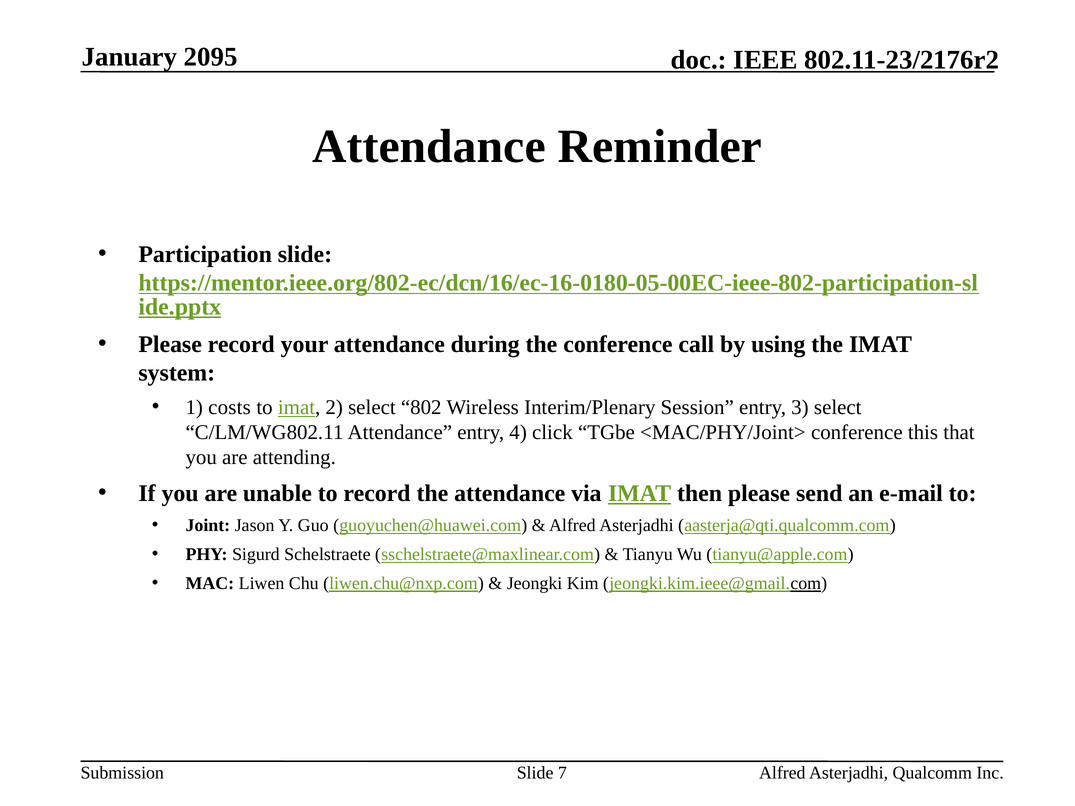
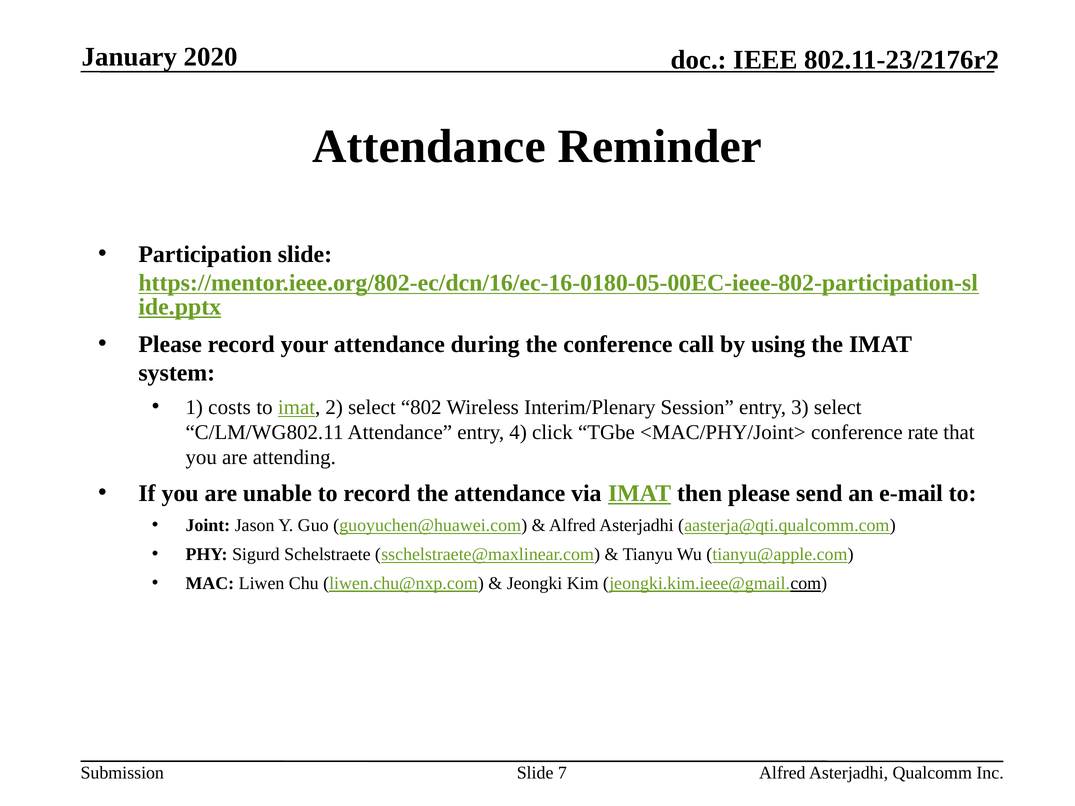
2095: 2095 -> 2020
this: this -> rate
